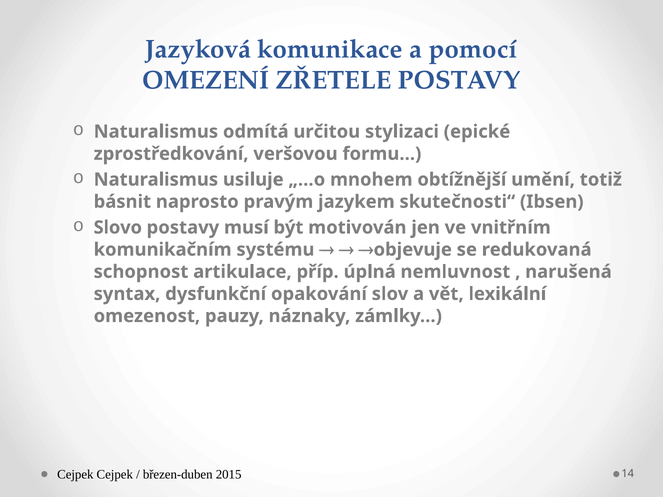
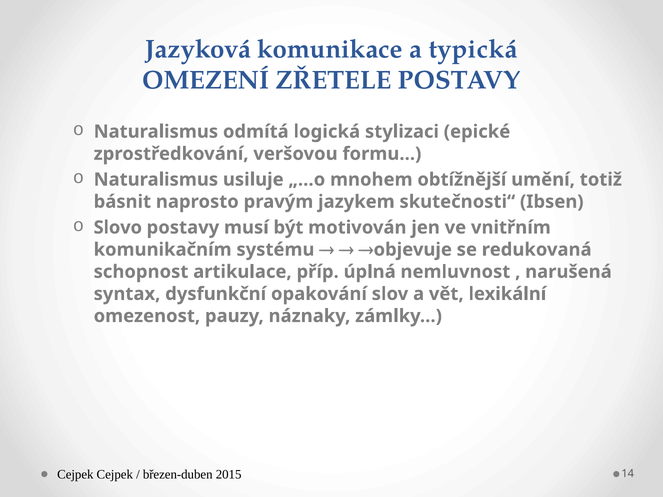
pomocí: pomocí -> typická
určitou: určitou -> logická
